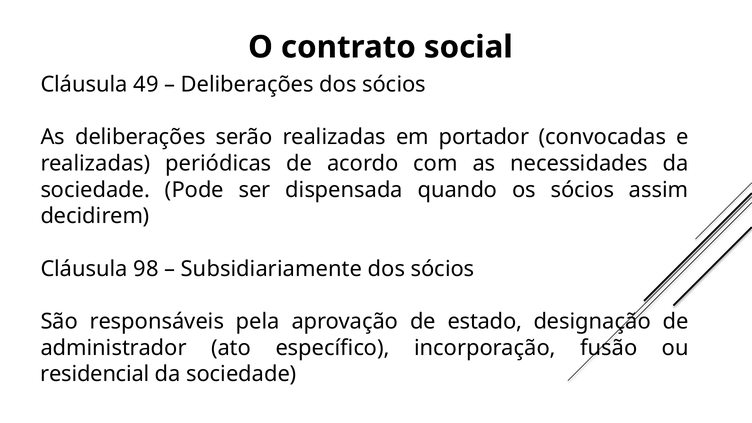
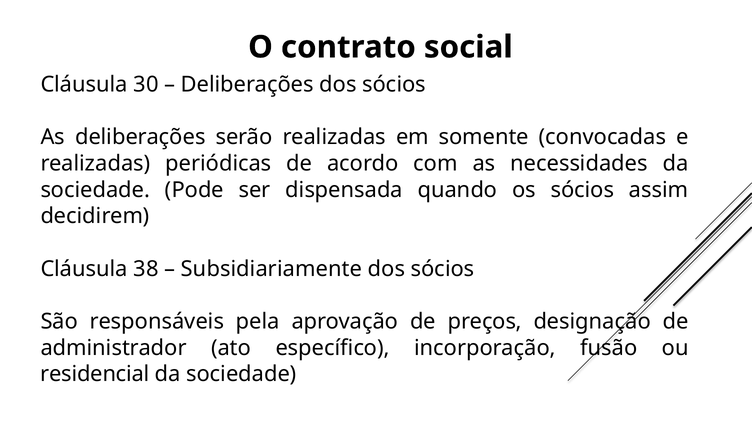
49: 49 -> 30
portador: portador -> somente
98: 98 -> 38
estado: estado -> preços
